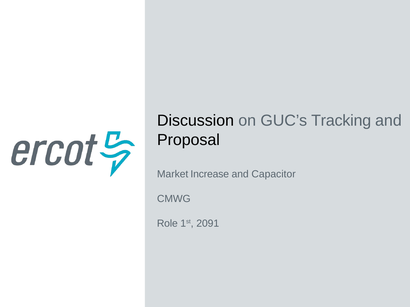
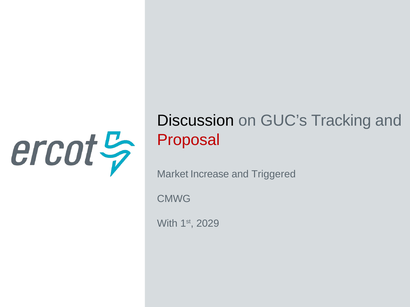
Proposal colour: black -> red
Capacitor: Capacitor -> Triggered
Role: Role -> With
2091: 2091 -> 2029
